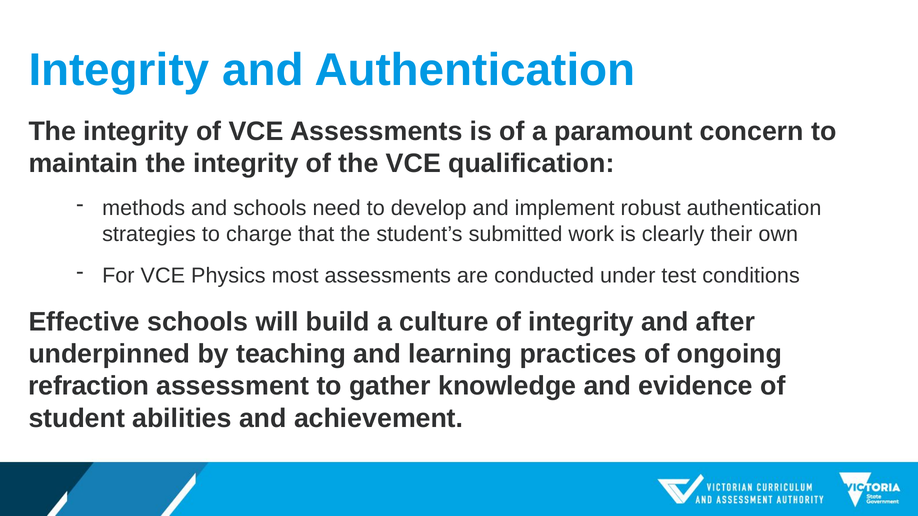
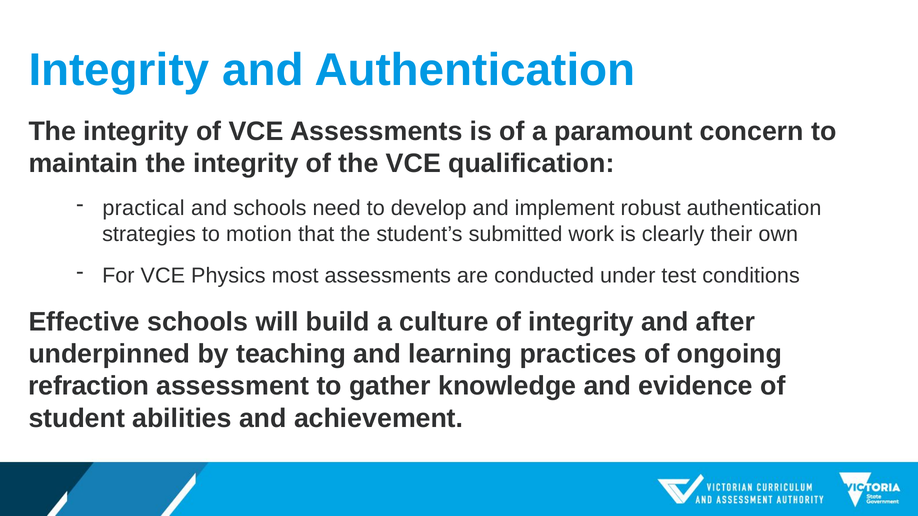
methods: methods -> practical
charge: charge -> motion
